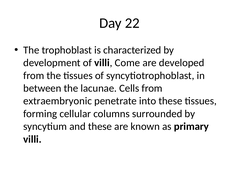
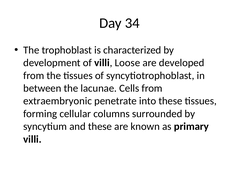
22: 22 -> 34
Come: Come -> Loose
